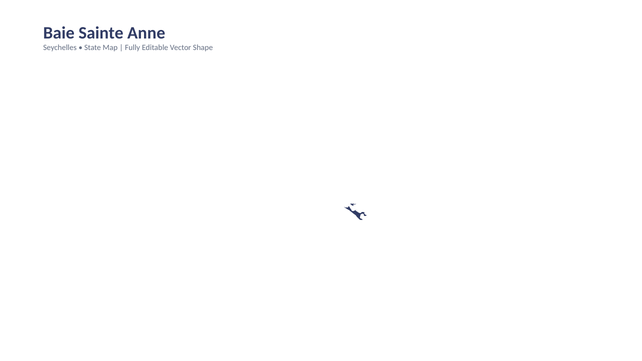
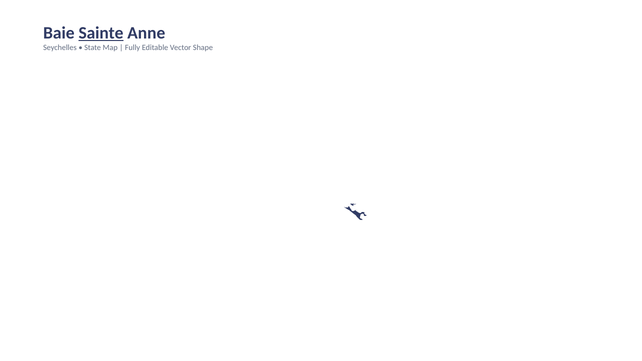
Sainte underline: none -> present
